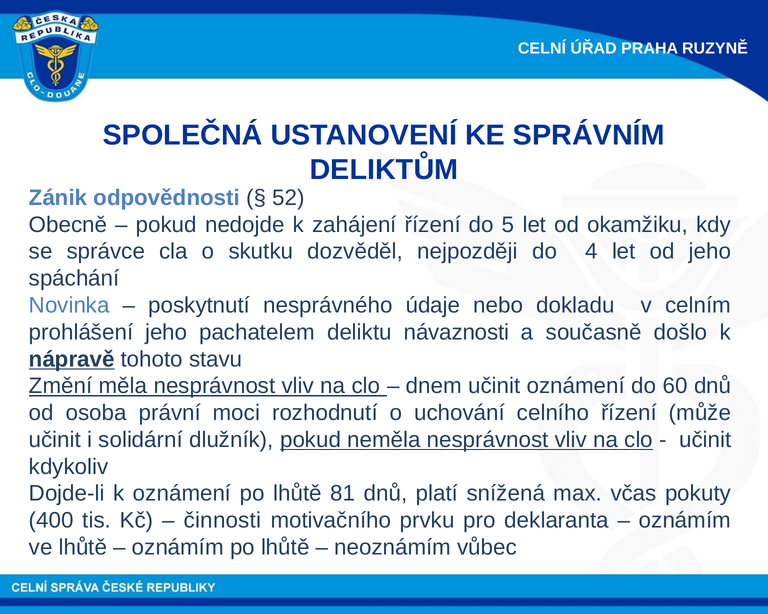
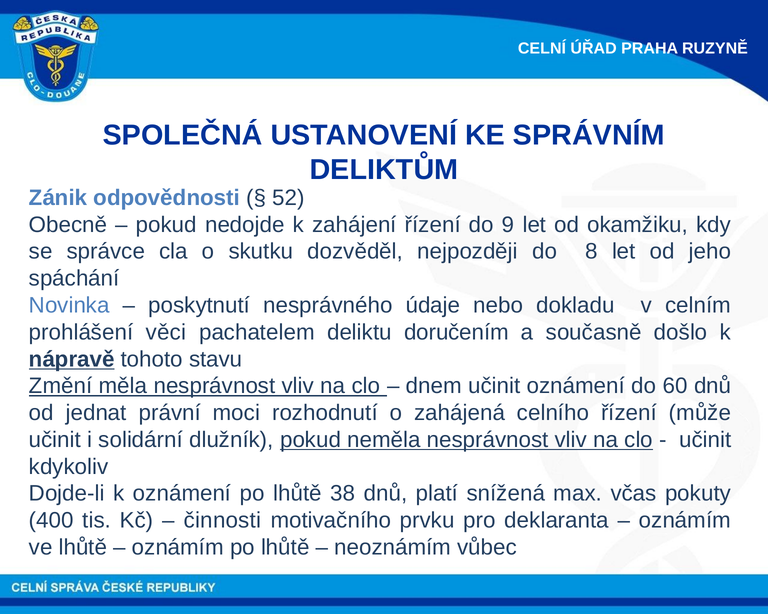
5: 5 -> 9
4: 4 -> 8
prohlášení jeho: jeho -> věci
návaznosti: návaznosti -> doručením
osoba: osoba -> jednat
uchování: uchování -> zahájená
81: 81 -> 38
